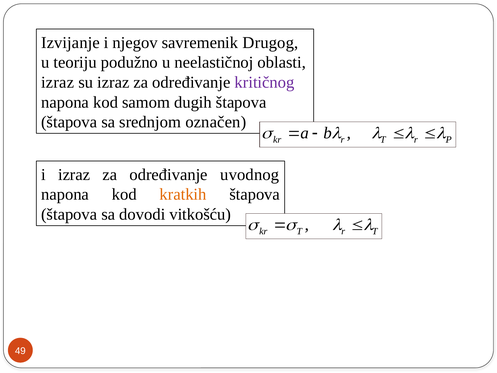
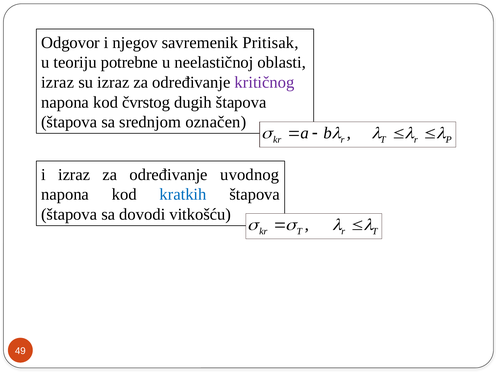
Izvijanje: Izvijanje -> Odgovor
Drugog: Drugog -> Pritisak
podužno: podužno -> potrebne
samom: samom -> čvrstog
kratkih colour: orange -> blue
